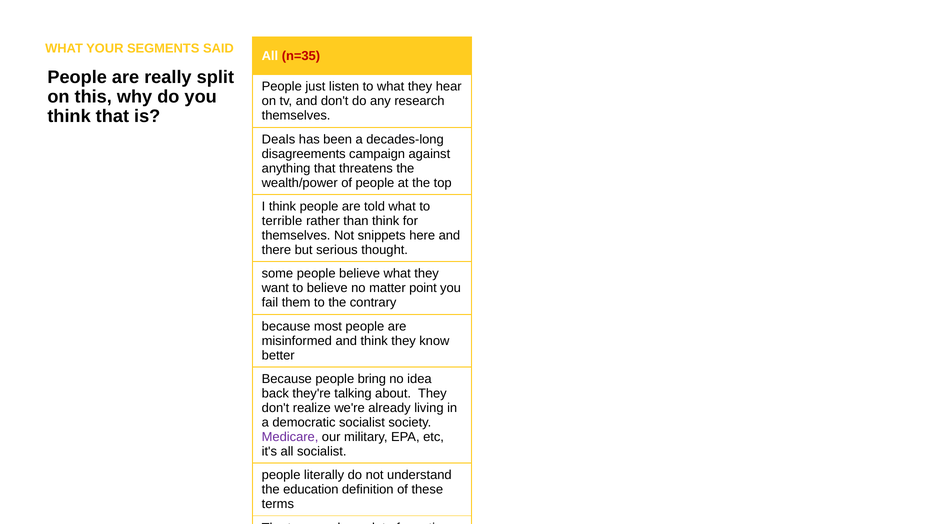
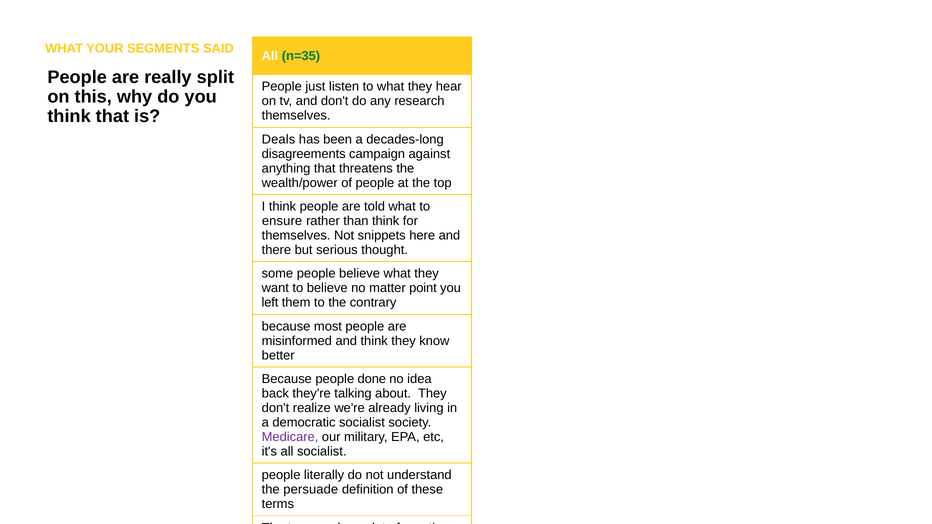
n=35 colour: red -> green
terrible: terrible -> ensure
fail: fail -> left
bring: bring -> done
education: education -> persuade
